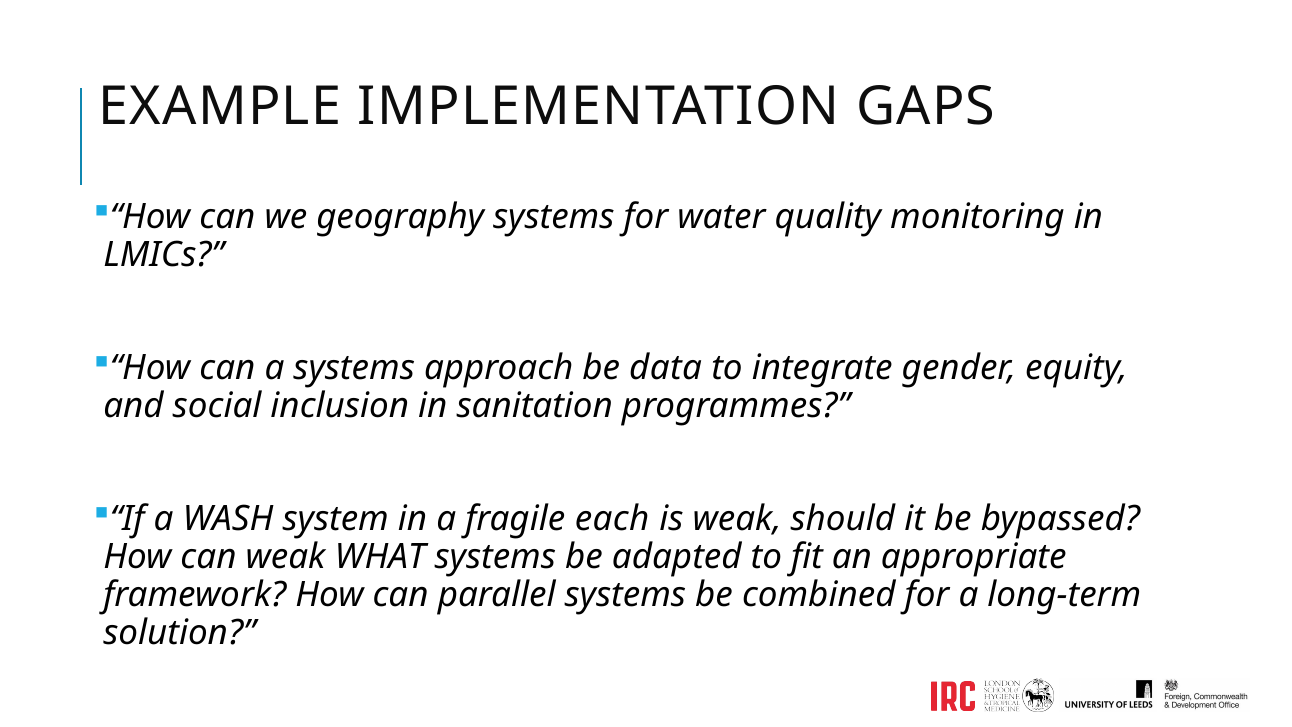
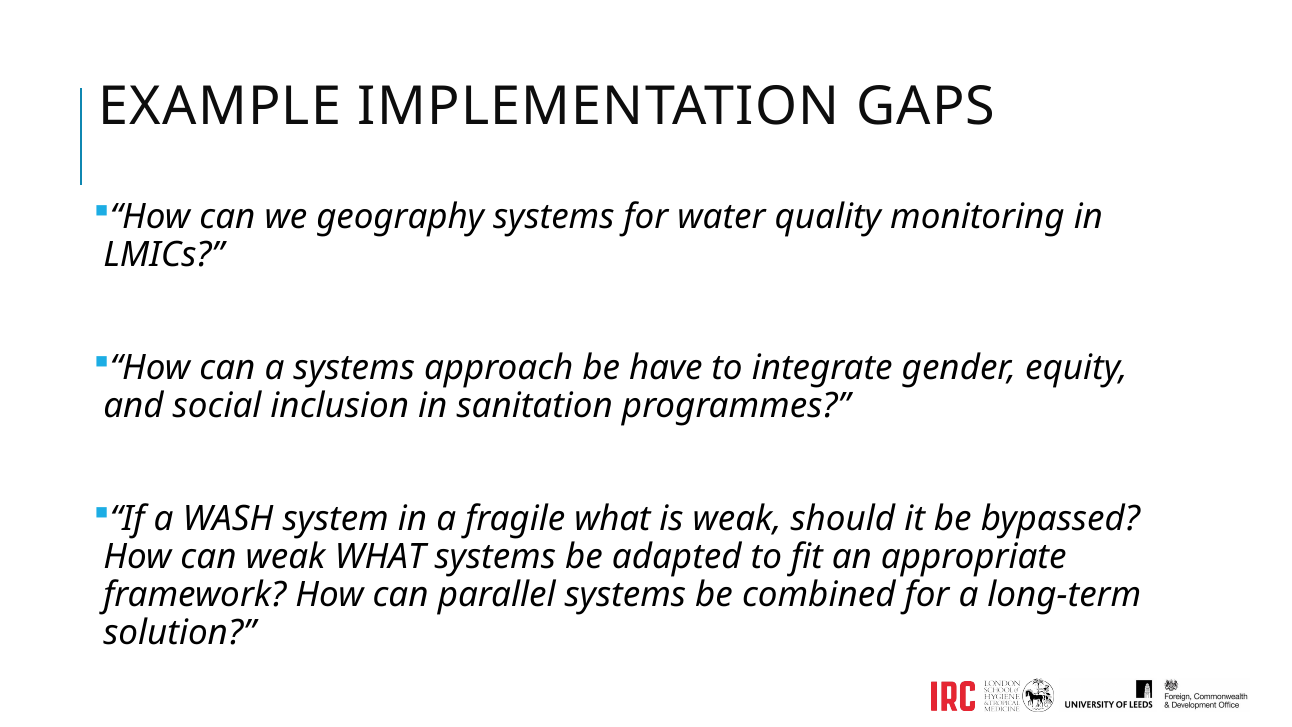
data: data -> have
fragile each: each -> what
